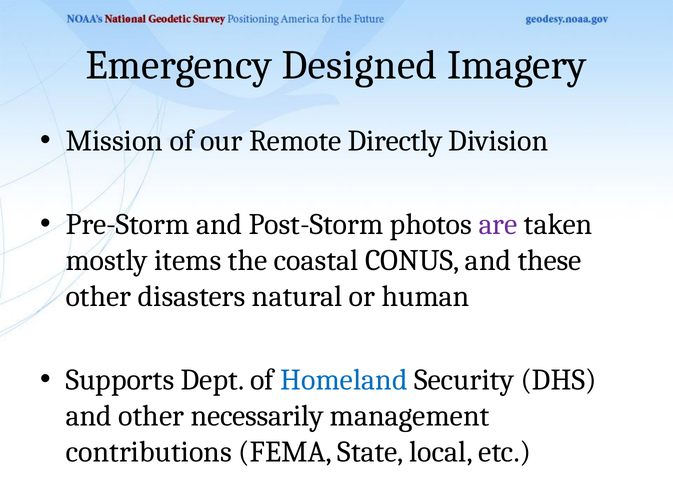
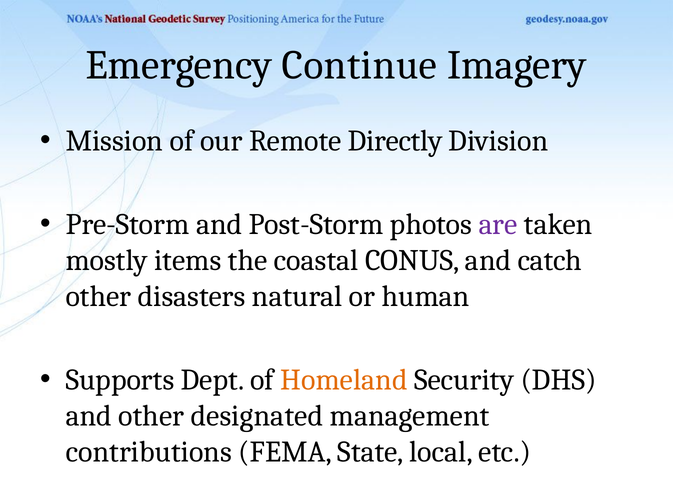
Designed: Designed -> Continue
these: these -> catch
Homeland colour: blue -> orange
necessarily: necessarily -> designated
